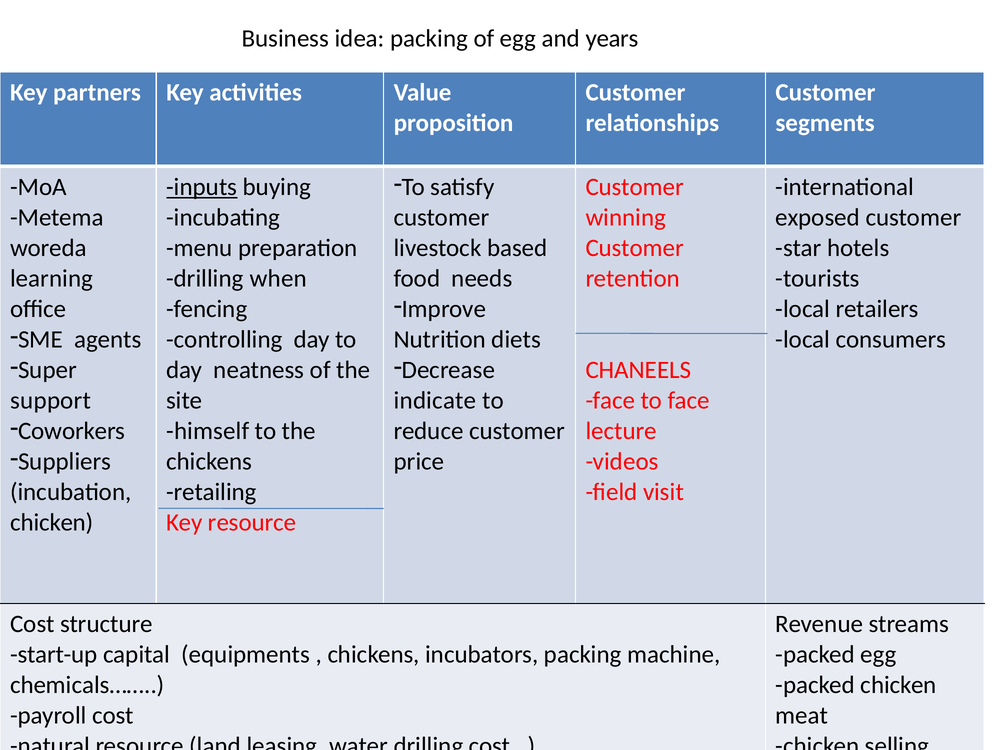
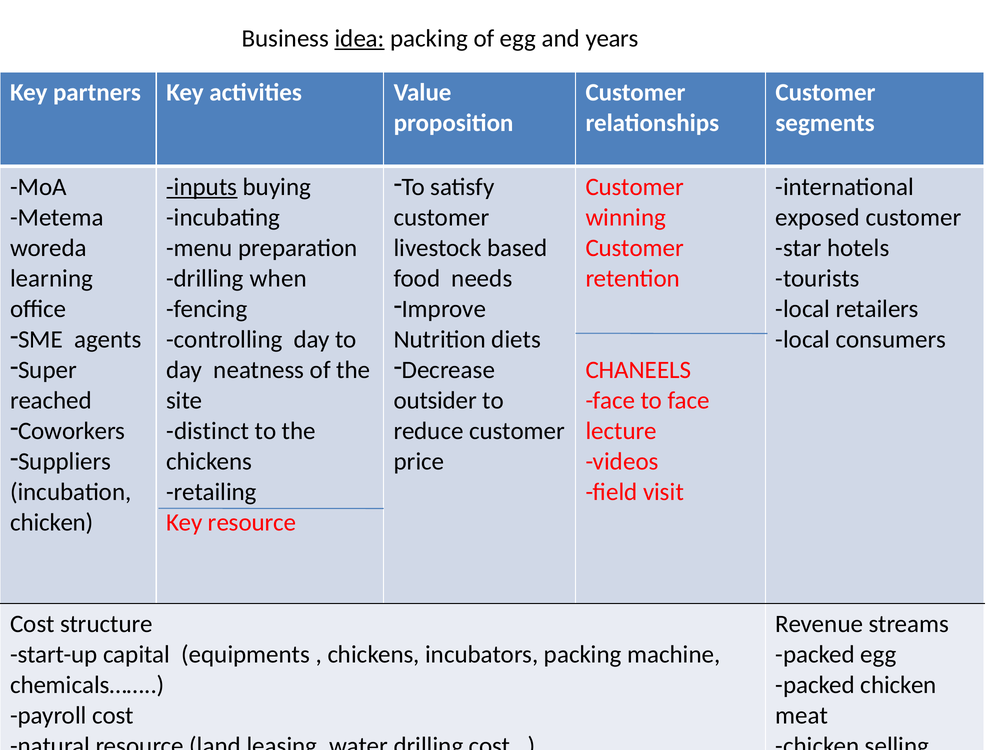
idea underline: none -> present
support: support -> reached
indicate: indicate -> outsider
himself: himself -> distinct
